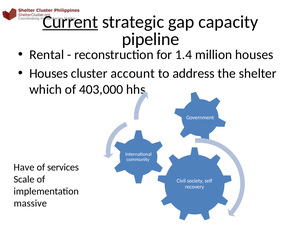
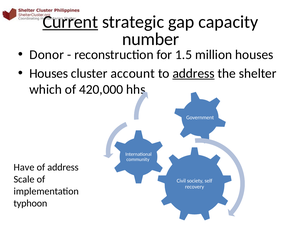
pipeline: pipeline -> number
Rental: Rental -> Donor
1.4: 1.4 -> 1.5
address at (194, 73) underline: none -> present
403,000: 403,000 -> 420,000
of services: services -> address
massive: massive -> typhoon
